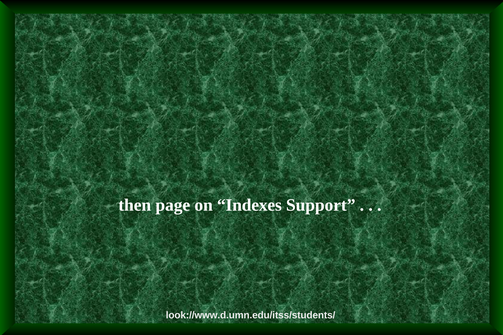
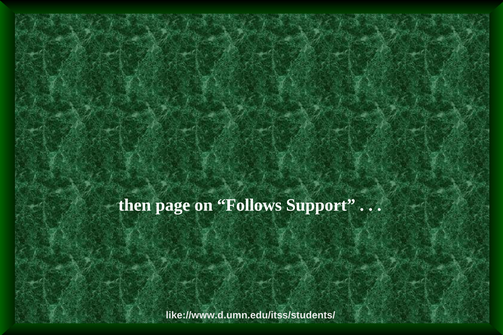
Indexes: Indexes -> Follows
look://www.d.umn.edu/itss/students/: look://www.d.umn.edu/itss/students/ -> like://www.d.umn.edu/itss/students/
